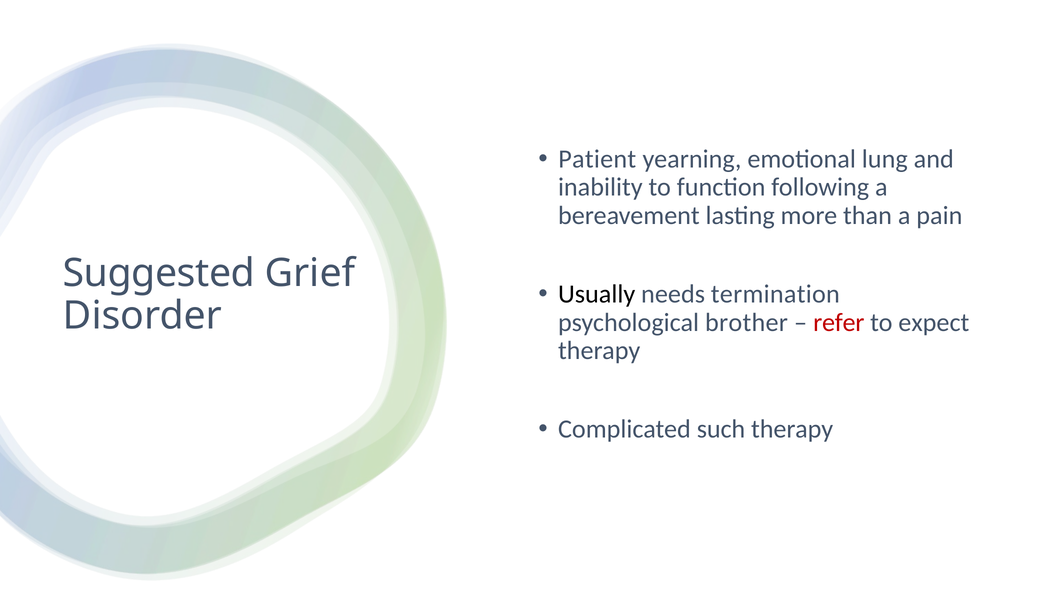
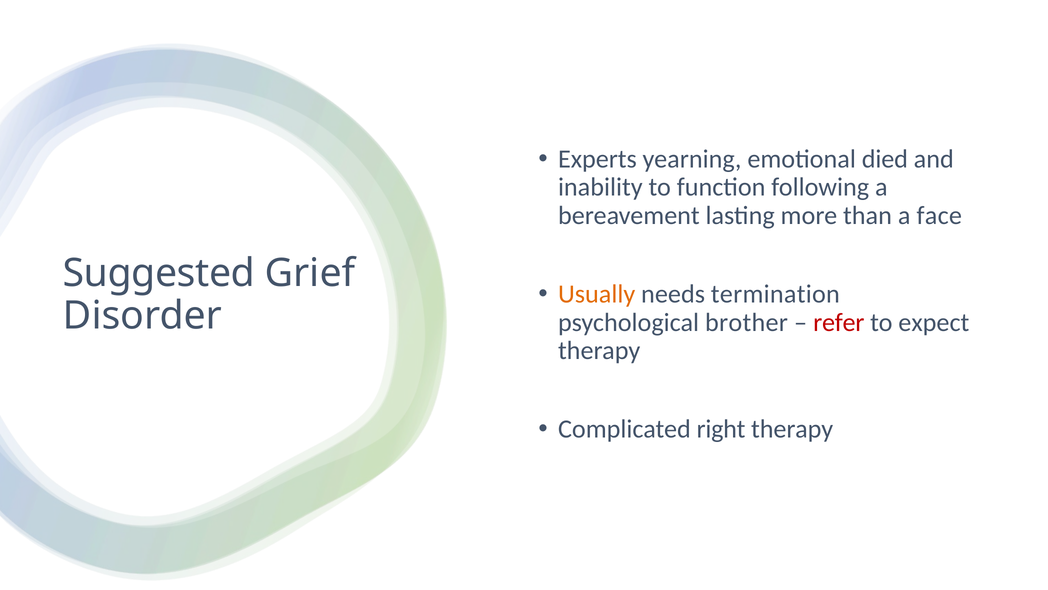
Patient: Patient -> Experts
lung: lung -> died
pain: pain -> face
Usually colour: black -> orange
such: such -> right
